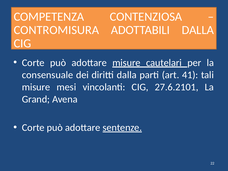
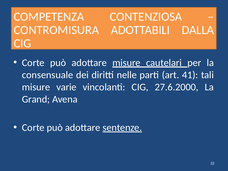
diritti dalla: dalla -> nelle
mesi: mesi -> varie
27.6.2101: 27.6.2101 -> 27.6.2000
